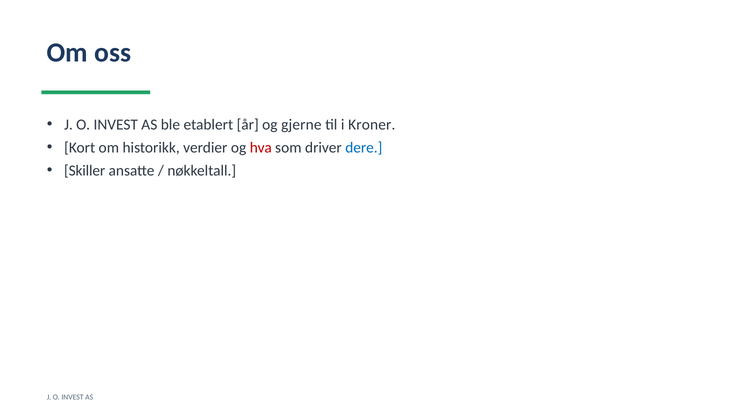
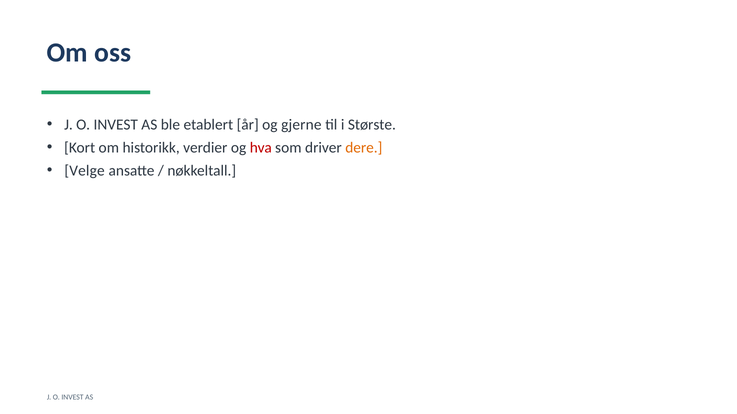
Kroner: Kroner -> Største
dere colour: blue -> orange
Skiller: Skiller -> Velge
